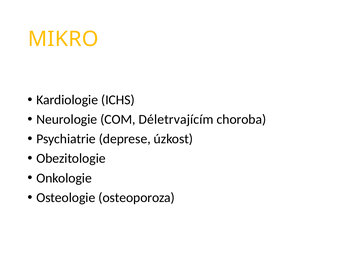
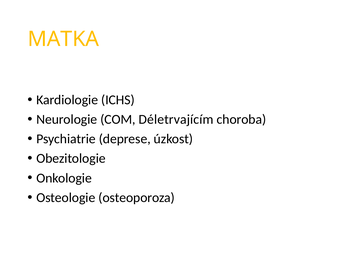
MIKRO: MIKRO -> MATKA
